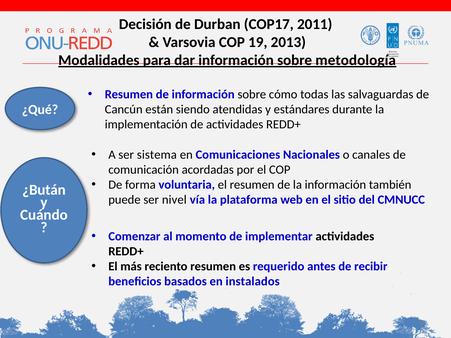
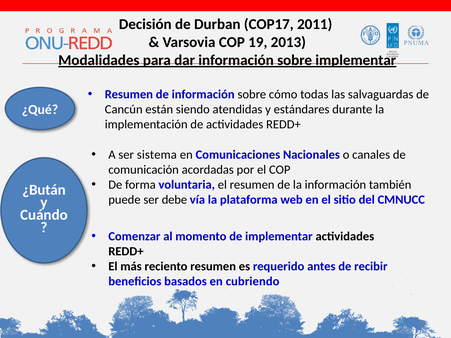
sobre metodología: metodología -> implementar
nivel: nivel -> debe
instalados: instalados -> cubriendo
